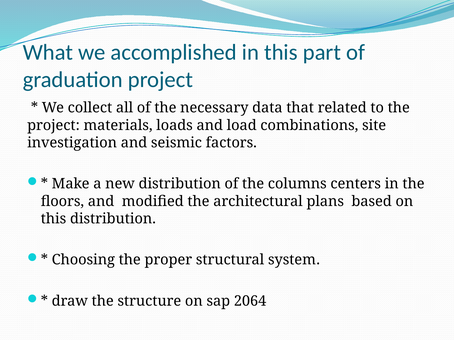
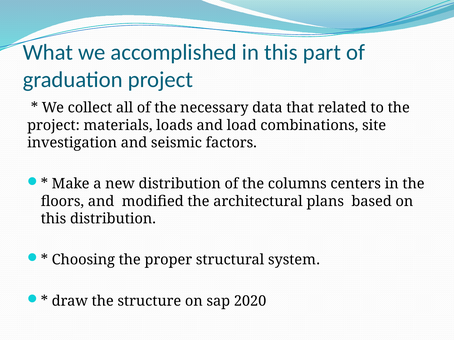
2064: 2064 -> 2020
